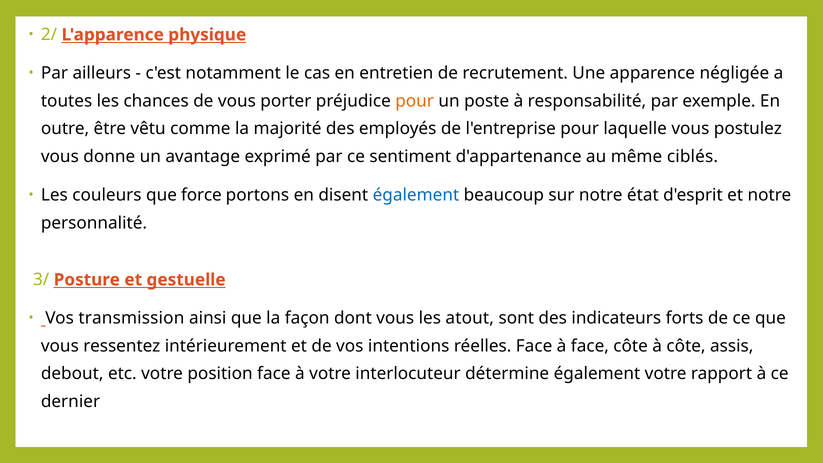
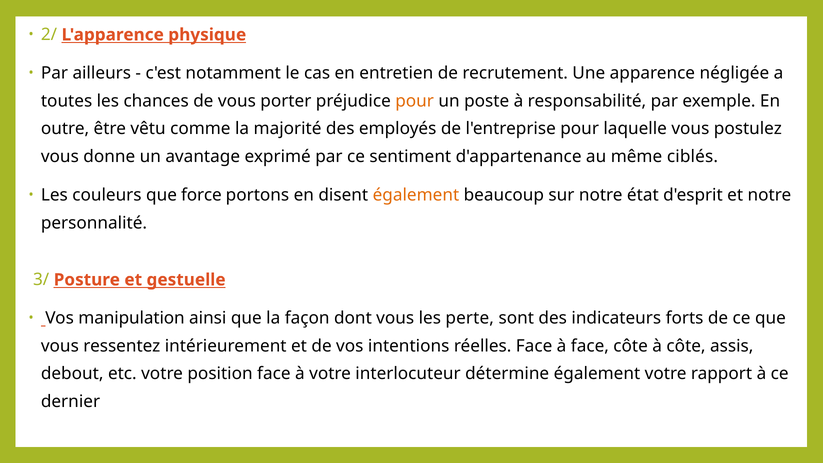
également at (416, 195) colour: blue -> orange
transmission: transmission -> manipulation
atout: atout -> perte
